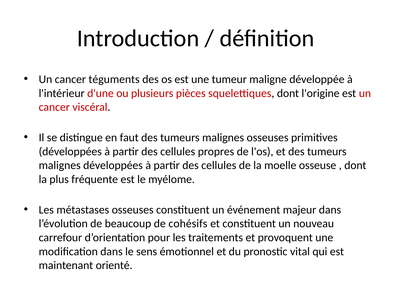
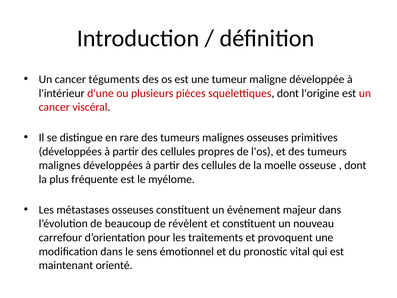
faut: faut -> rare
cohésifs: cohésifs -> révèlent
